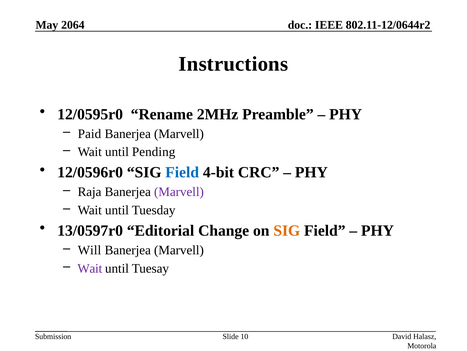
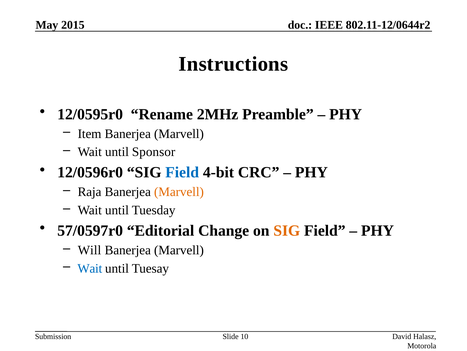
2064: 2064 -> 2015
Paid: Paid -> Item
Pending: Pending -> Sponsor
Marvell at (179, 192) colour: purple -> orange
13/0597r0: 13/0597r0 -> 57/0597r0
Wait at (90, 268) colour: purple -> blue
